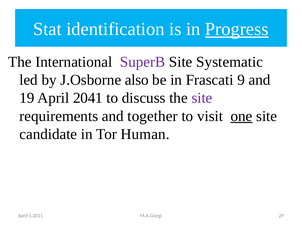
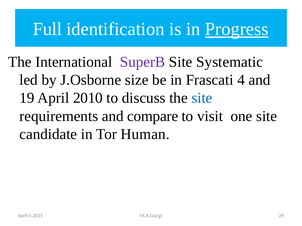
Stat: Stat -> Full
also: also -> size
9: 9 -> 4
2041: 2041 -> 2010
site at (202, 98) colour: purple -> blue
together: together -> compare
one underline: present -> none
